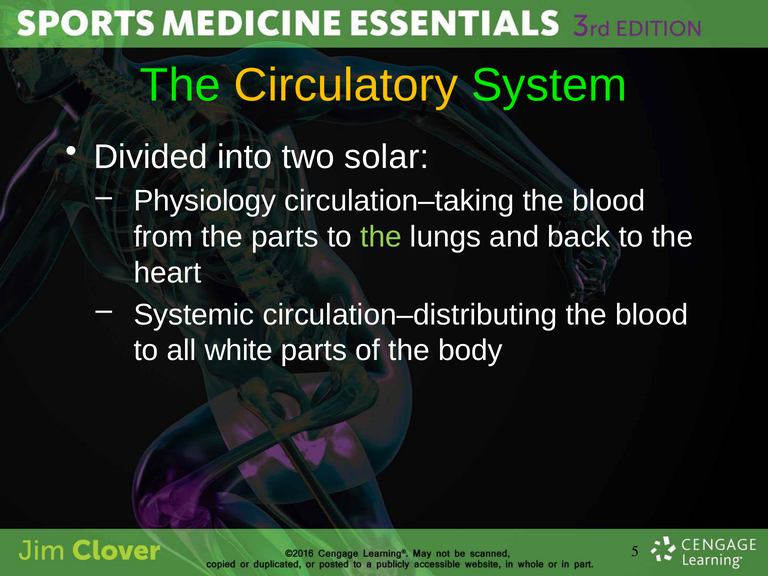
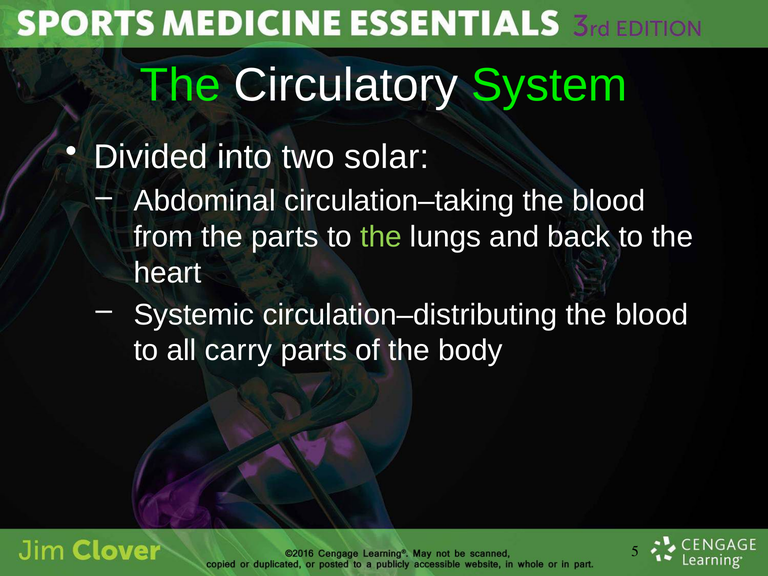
Circulatory colour: yellow -> white
Physiology: Physiology -> Abdominal
white: white -> carry
